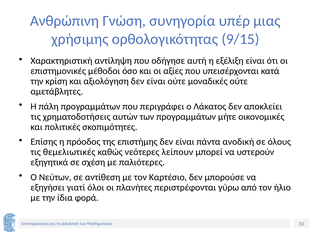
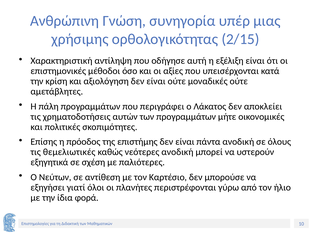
9/15: 9/15 -> 2/15
νεότερες λείπουν: λείπουν -> ανοδική
